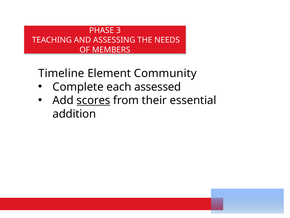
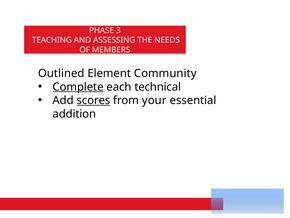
Timeline: Timeline -> Outlined
Complete underline: none -> present
assessed: assessed -> technical
their: their -> your
